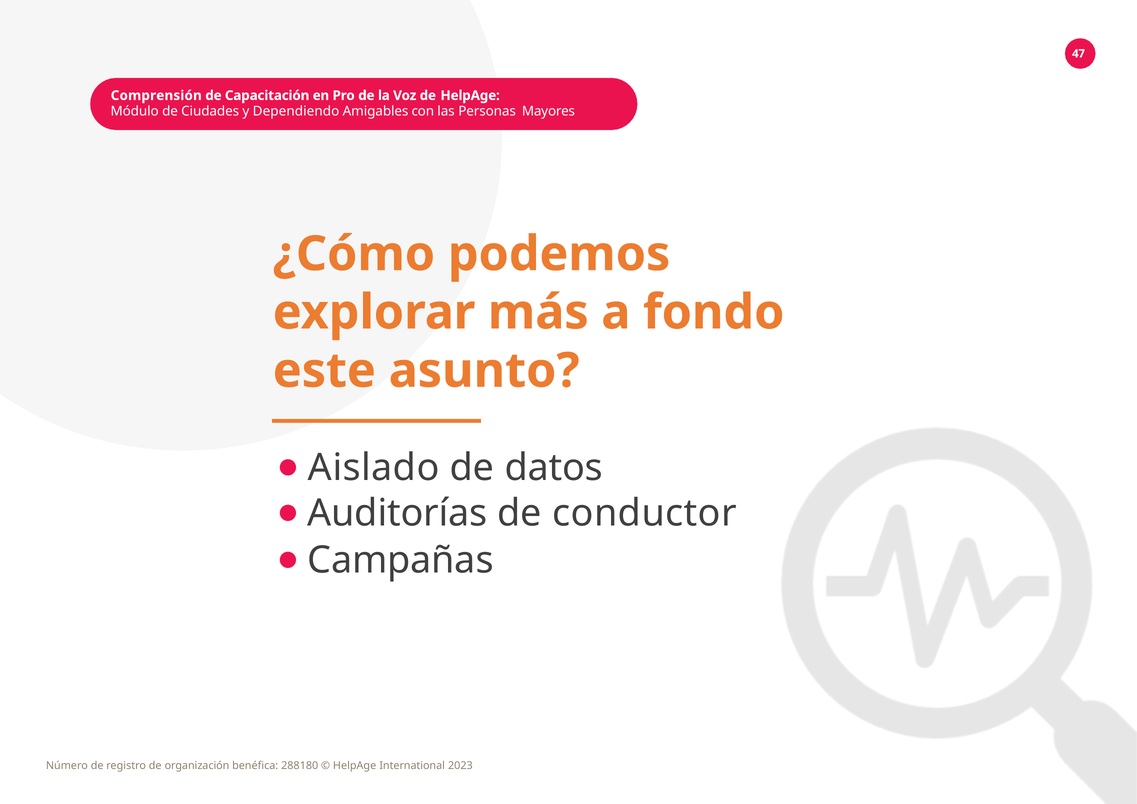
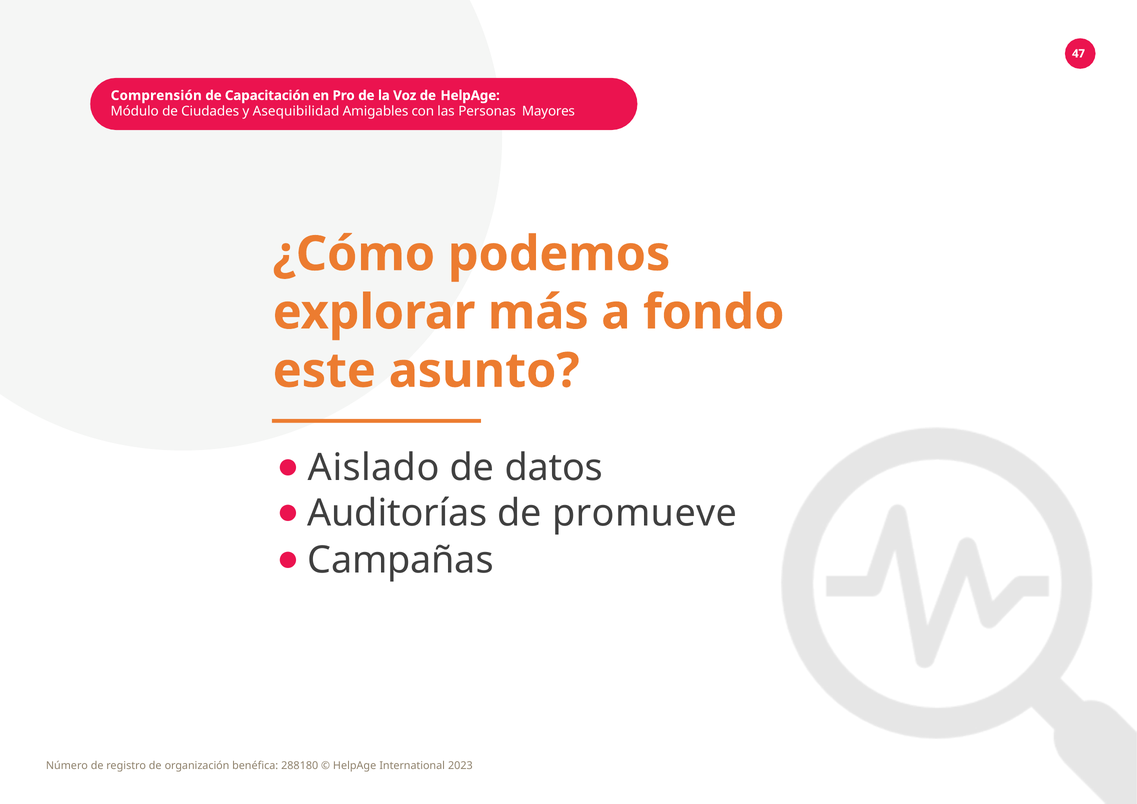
Dependiendo: Dependiendo -> Asequibilidad
conductor: conductor -> promueve
